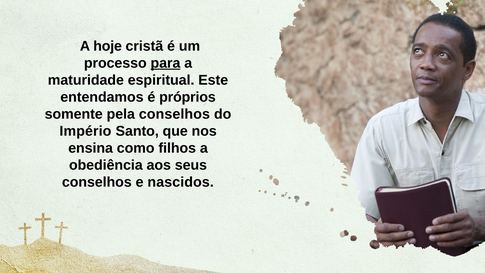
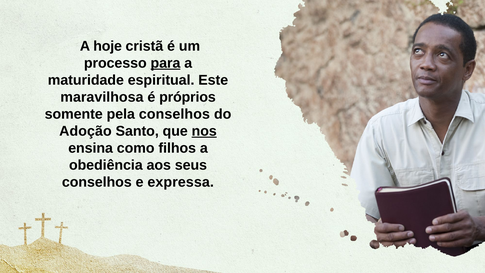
entendamos: entendamos -> maravilhosa
Império: Império -> Adoção
nos underline: none -> present
nascidos: nascidos -> expressa
